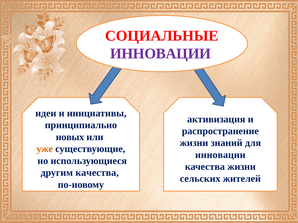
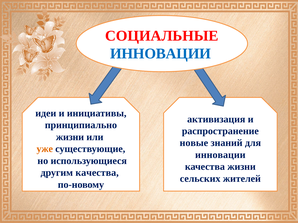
ИННОВАЦИИ at (160, 54) colour: purple -> blue
новых at (70, 137): новых -> жизни
жизни at (194, 143): жизни -> новые
